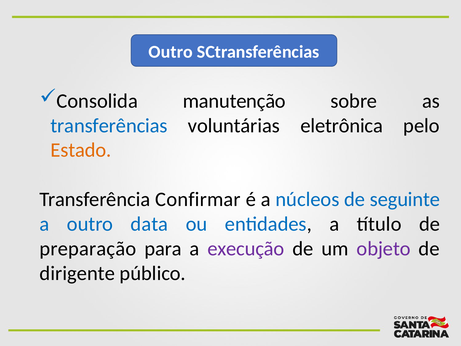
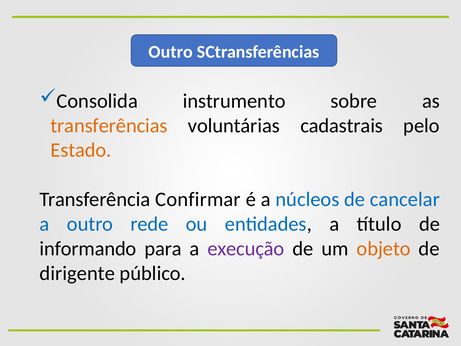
manutenção: manutenção -> instrumento
transferências colour: blue -> orange
eletrônica: eletrônica -> cadastrais
seguinte: seguinte -> cancelar
data: data -> rede
preparação: preparação -> informando
objeto colour: purple -> orange
